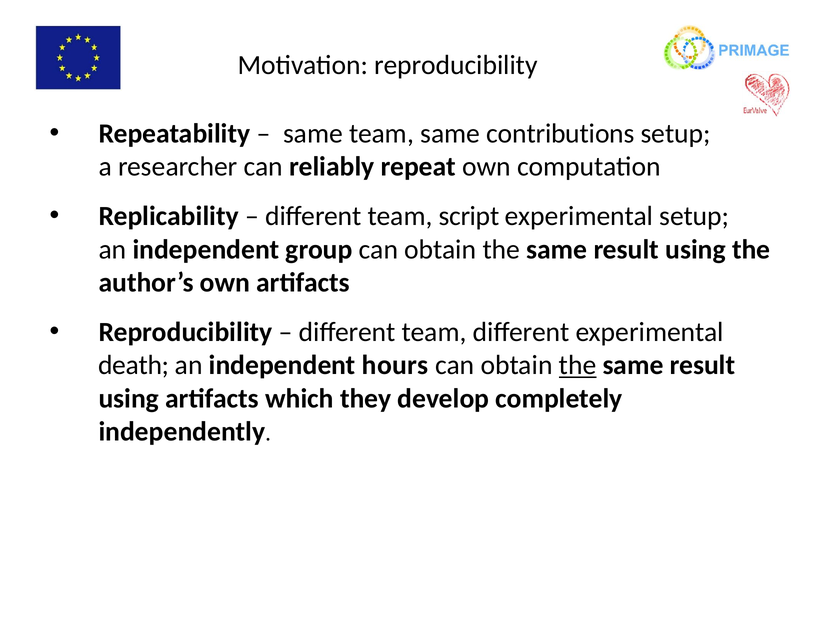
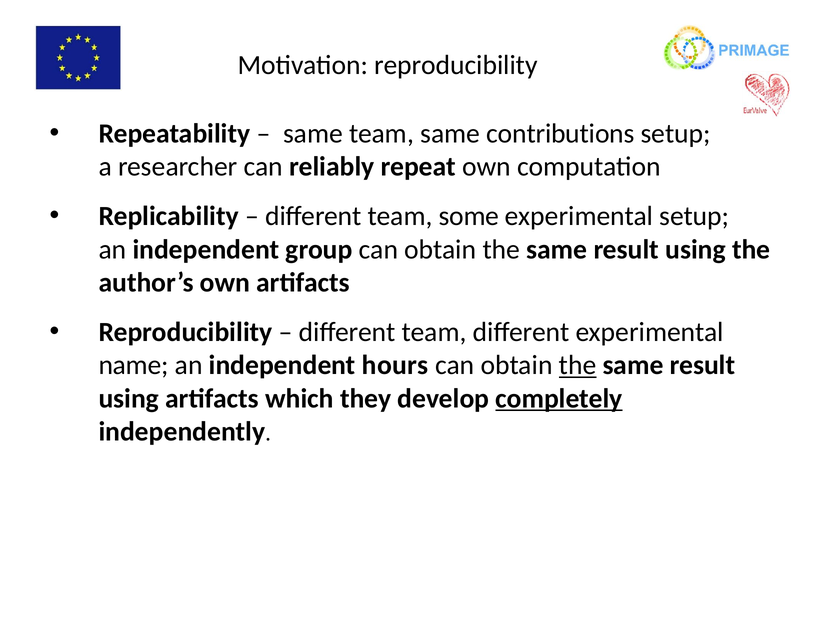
script: script -> some
death: death -> name
completely underline: none -> present
